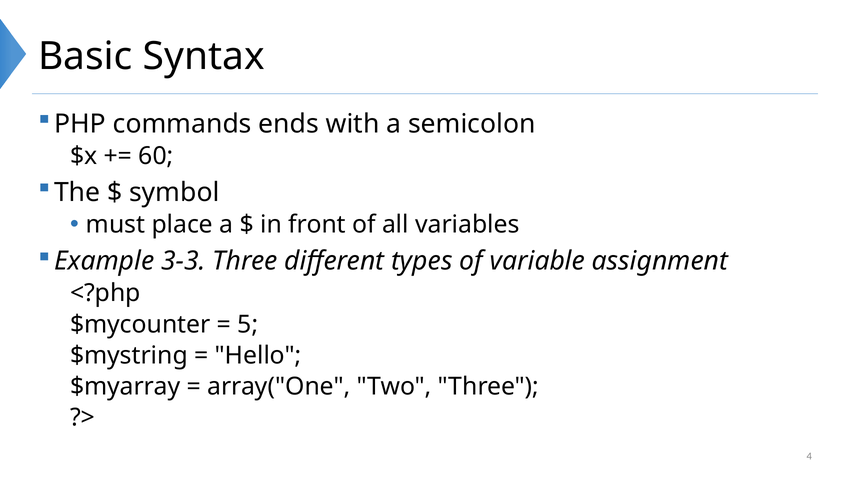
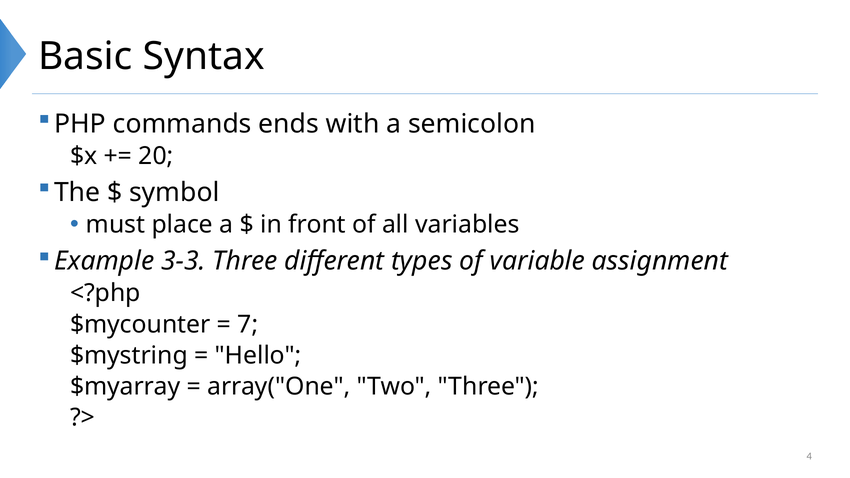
60: 60 -> 20
5: 5 -> 7
